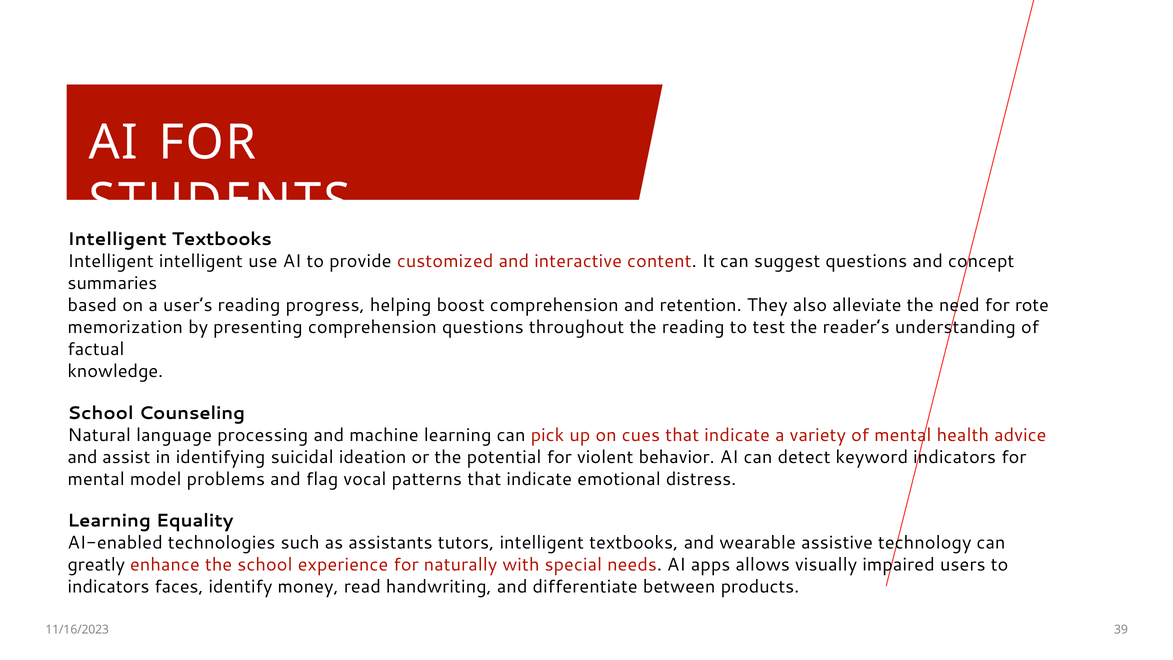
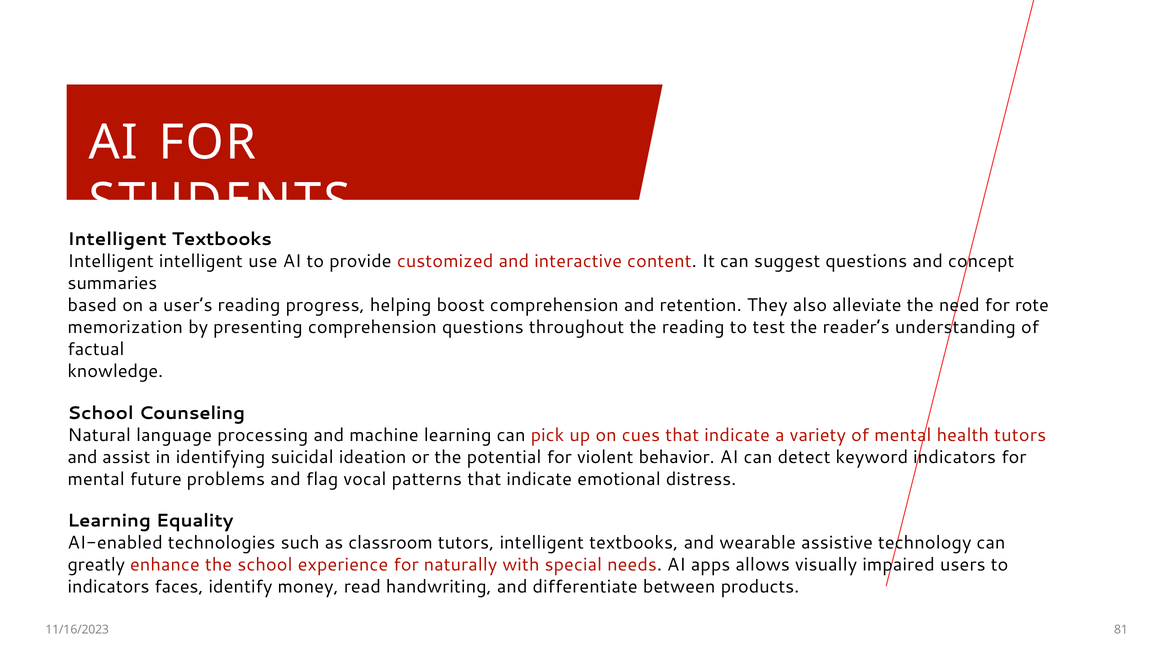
health advice: advice -> tutors
model: model -> future
assistants: assistants -> classroom
39: 39 -> 81
